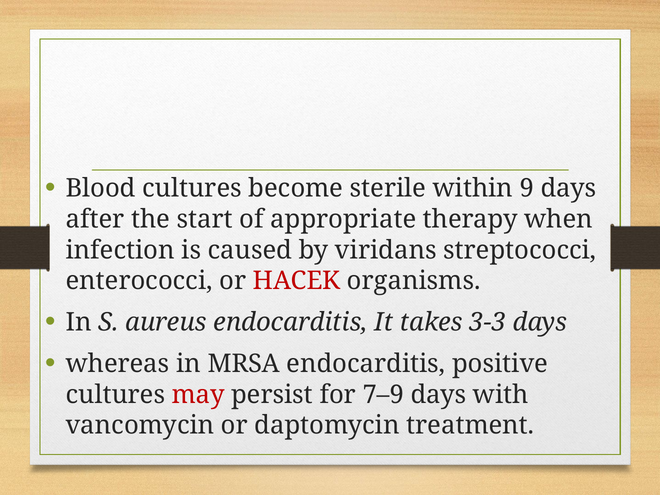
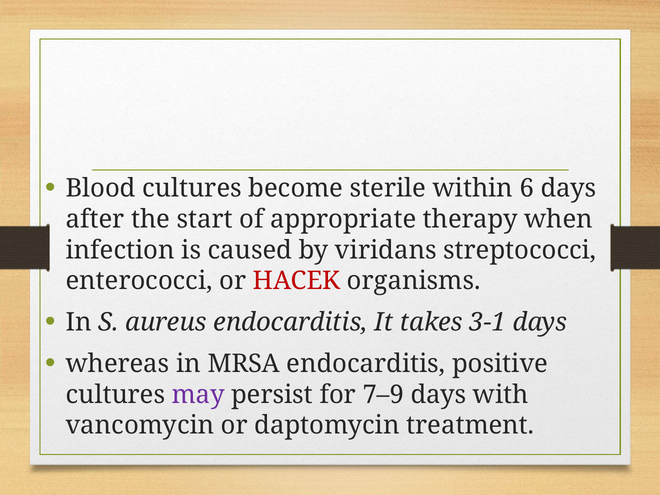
9: 9 -> 6
3-3: 3-3 -> 3-1
may colour: red -> purple
